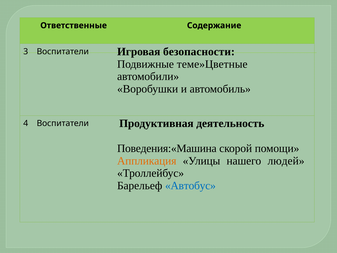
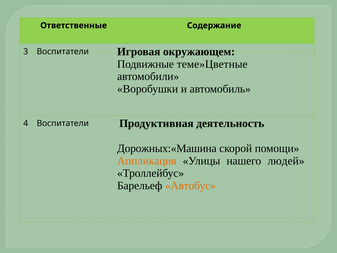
безопасности: безопасности -> окружающем
Поведения:«Машина: Поведения:«Машина -> Дорожных:«Машина
Автобус colour: blue -> orange
